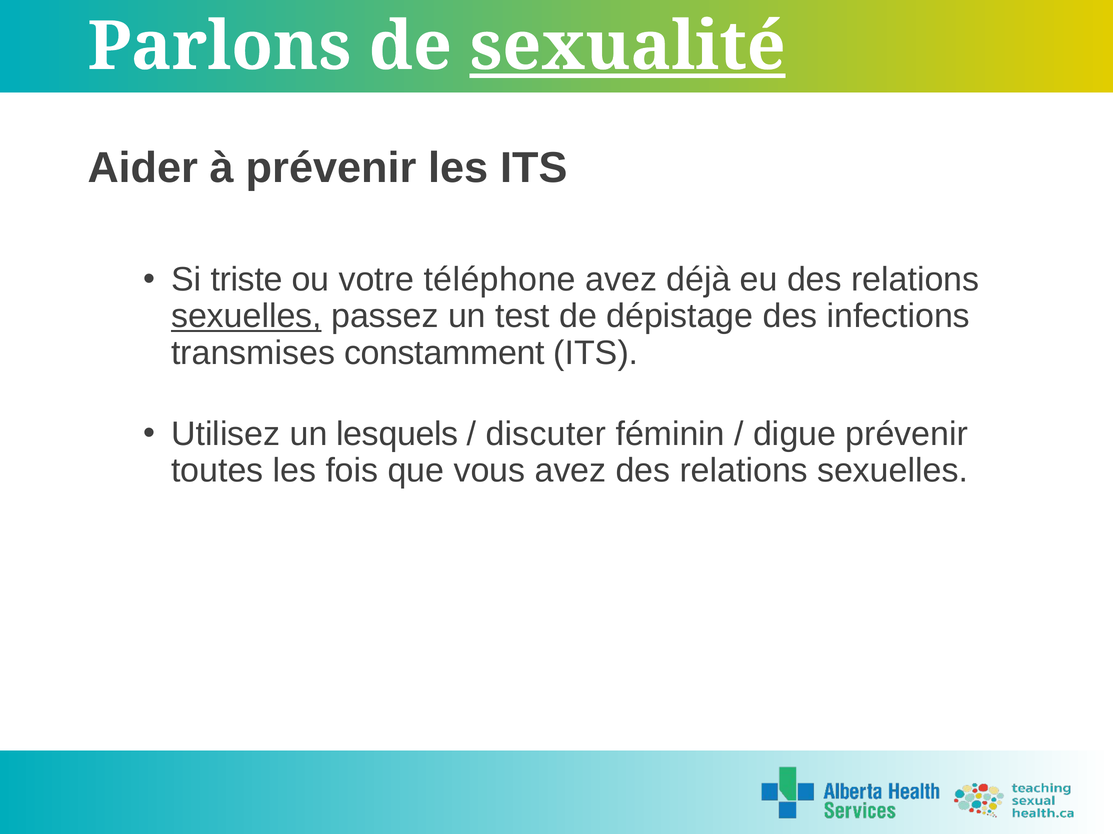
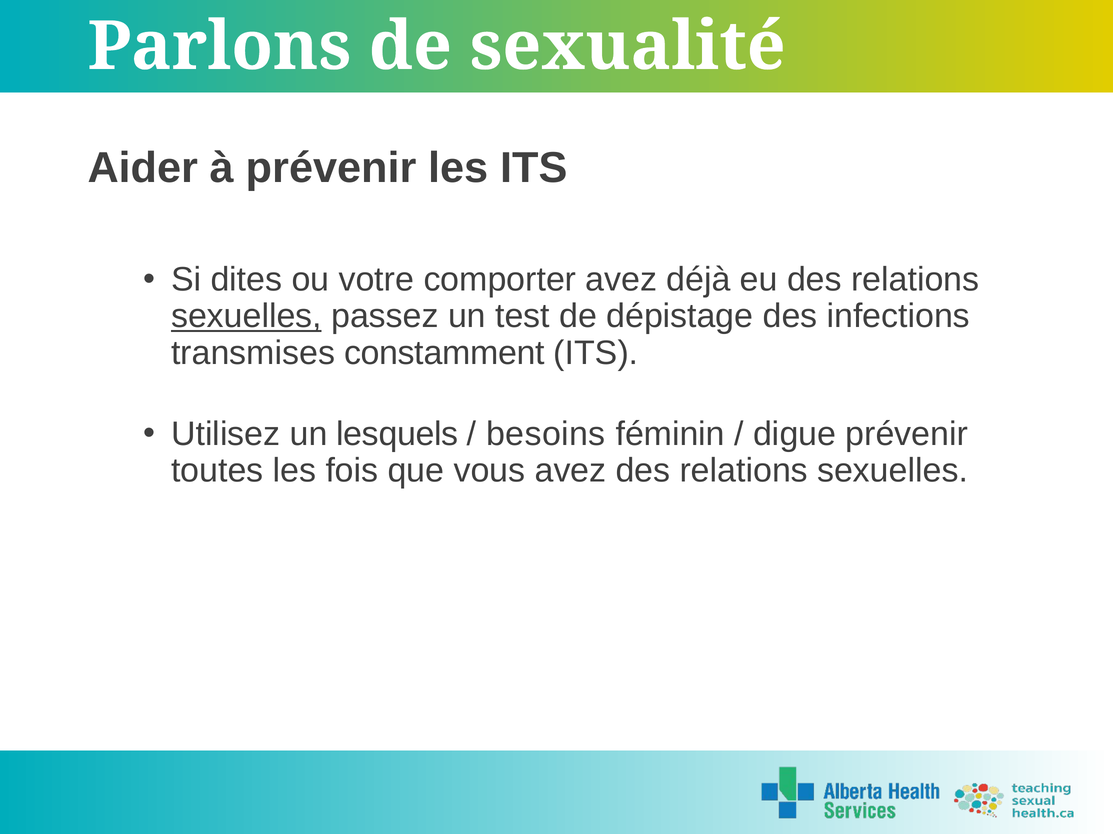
sexualité underline: present -> none
triste: triste -> dites
téléphone: téléphone -> comporter
discuter: discuter -> besoins
